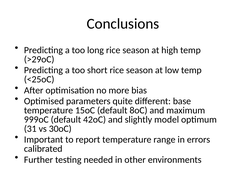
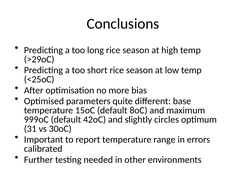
model: model -> circles
